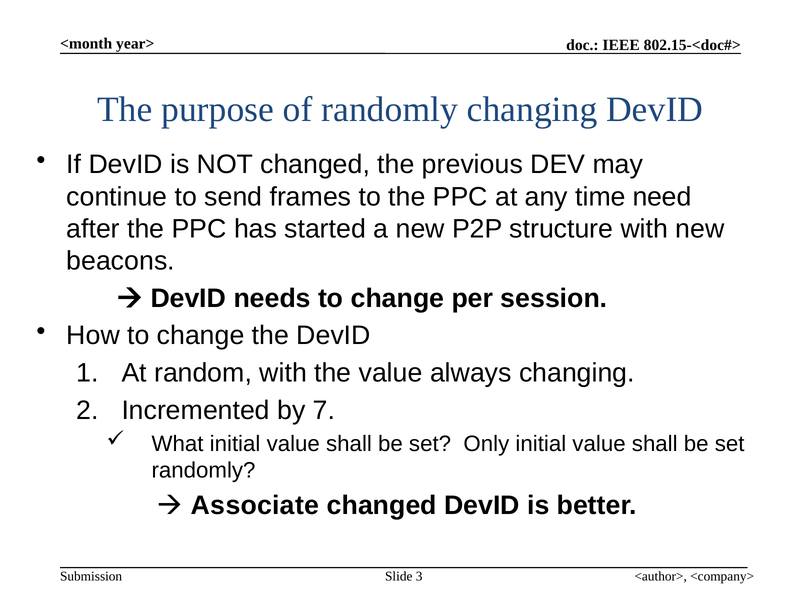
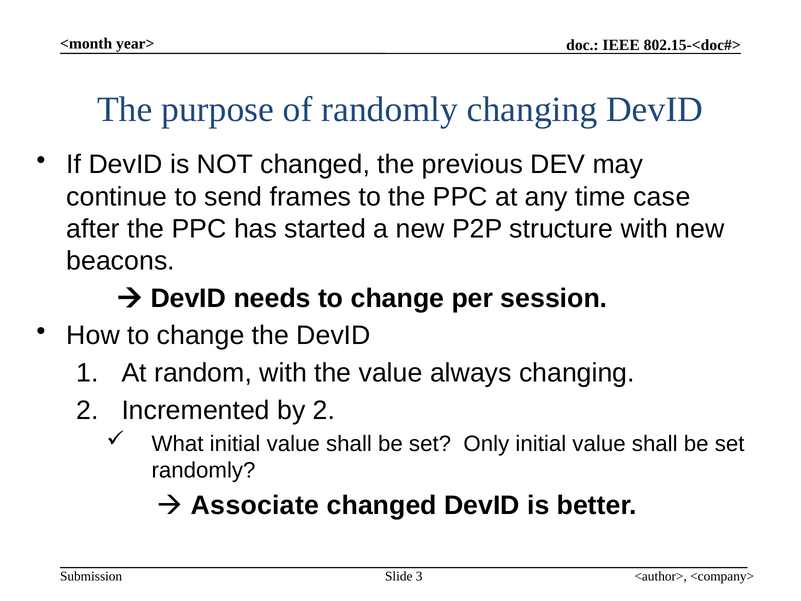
need: need -> case
by 7: 7 -> 2
